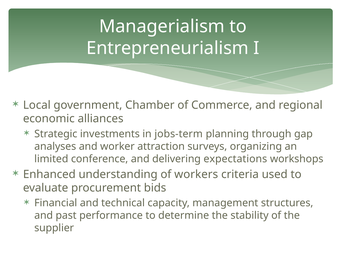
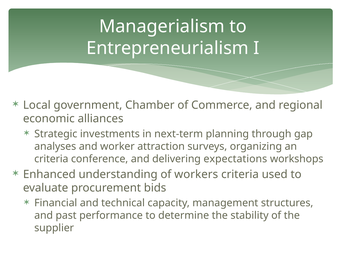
jobs-term: jobs-term -> next-term
limited at (51, 159): limited -> criteria
